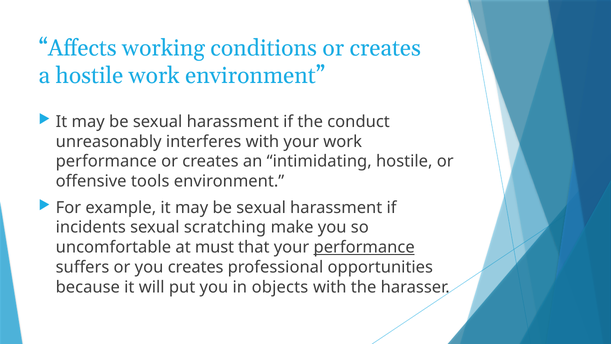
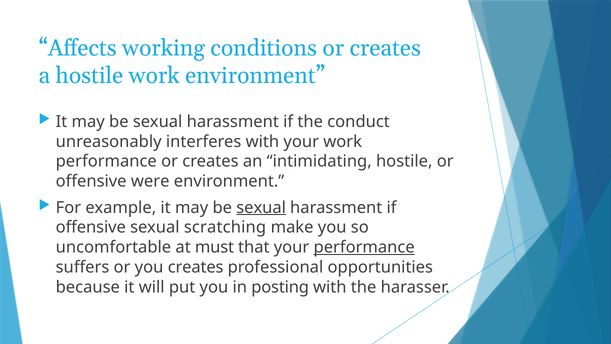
tools: tools -> were
sexual at (261, 207) underline: none -> present
incidents at (91, 227): incidents -> offensive
objects: objects -> posting
